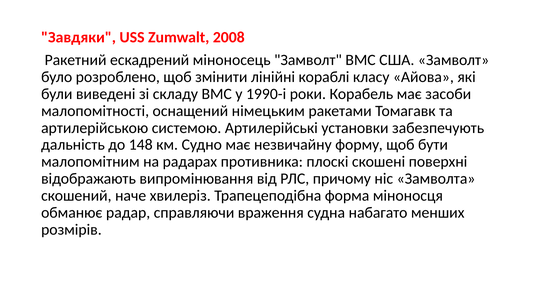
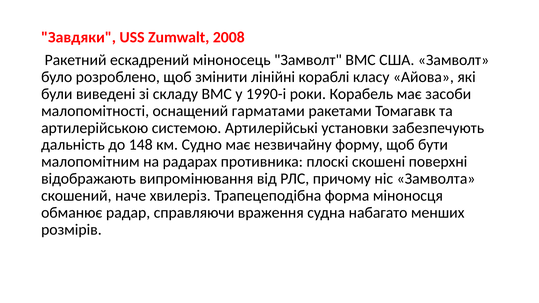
німецьким: німецьким -> гарматами
